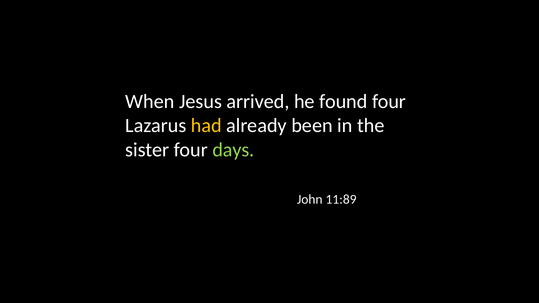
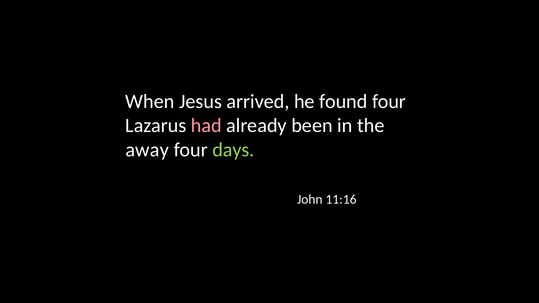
had colour: yellow -> pink
sister: sister -> away
11:89: 11:89 -> 11:16
